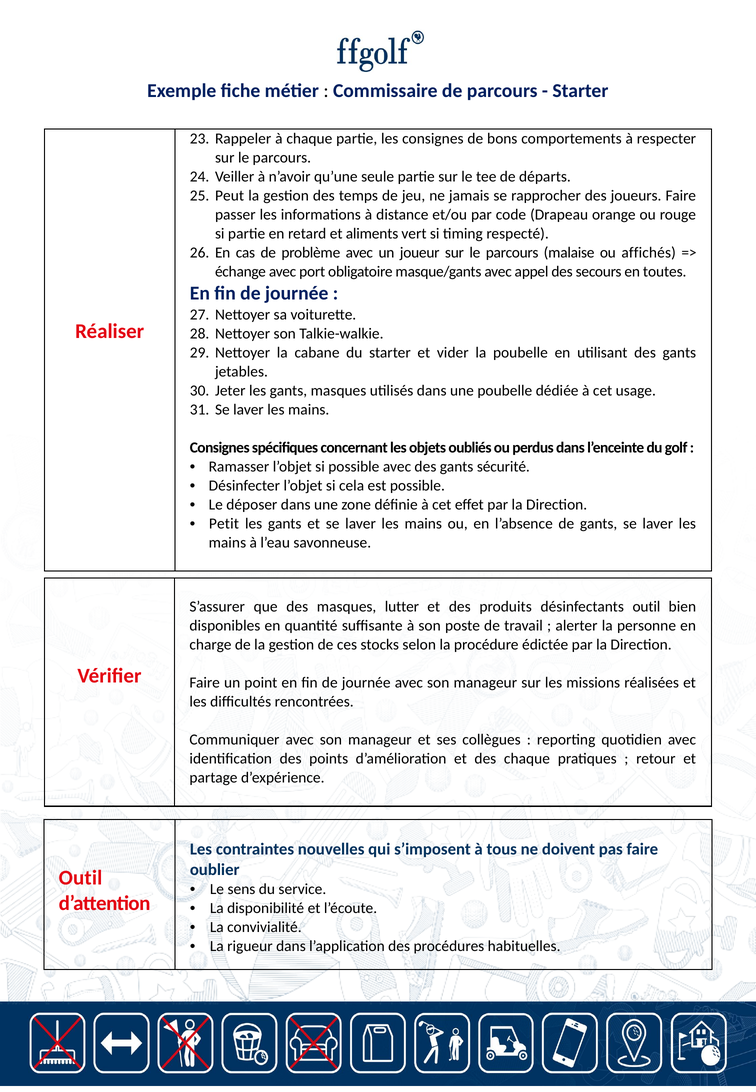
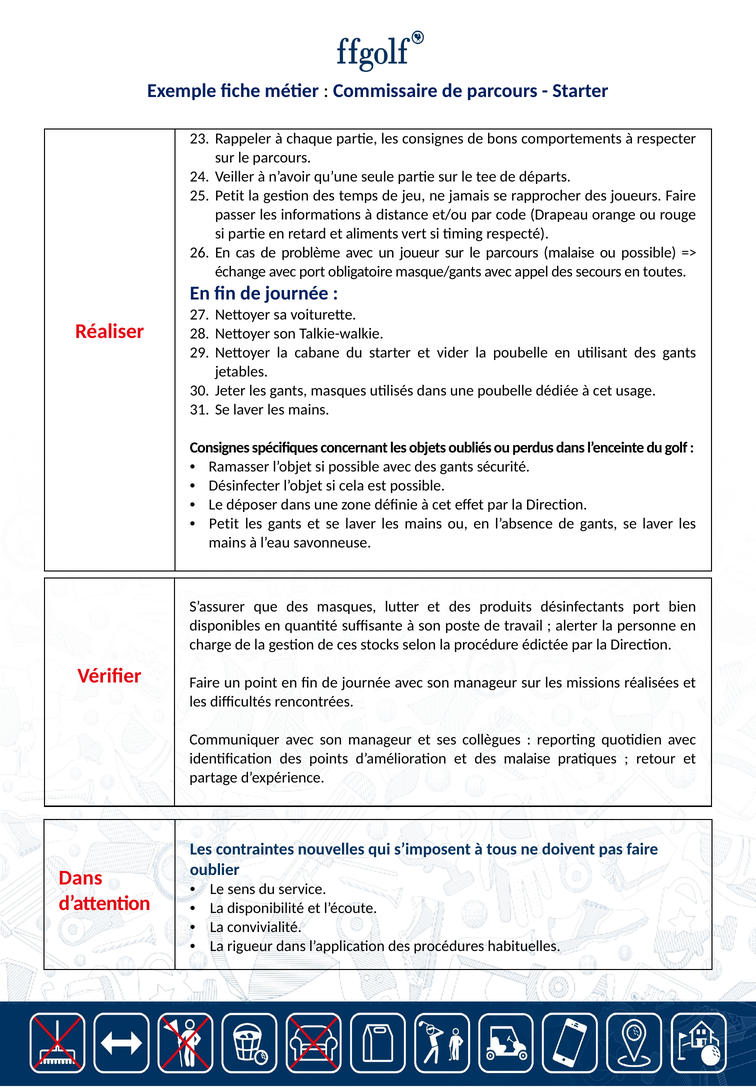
Peut at (230, 196): Peut -> Petit
ou affichés: affichés -> possible
désinfectants outil: outil -> port
des chaque: chaque -> malaise
Outil at (81, 878): Outil -> Dans
